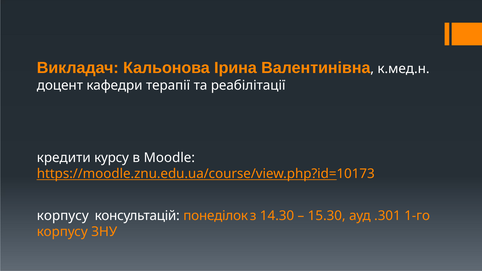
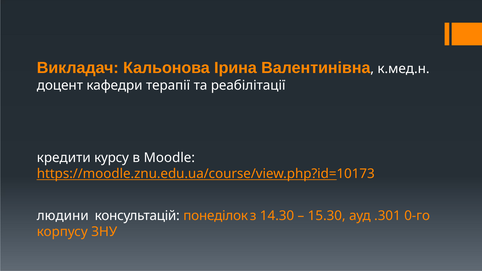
корпусу at (63, 216): корпусу -> людини
1-го: 1-го -> 0-го
